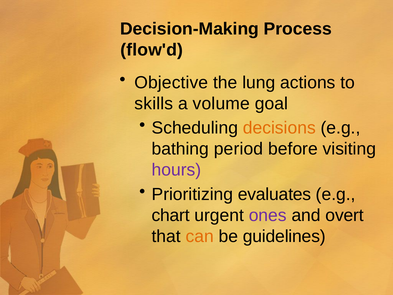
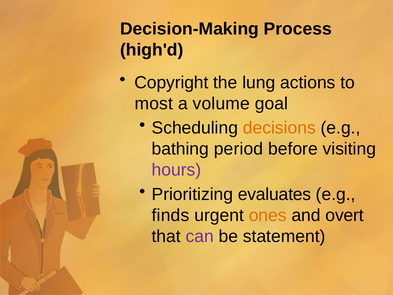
flow'd: flow'd -> high'd
Objective: Objective -> Copyright
skills: skills -> most
chart: chart -> finds
ones colour: purple -> orange
can colour: orange -> purple
guidelines: guidelines -> statement
